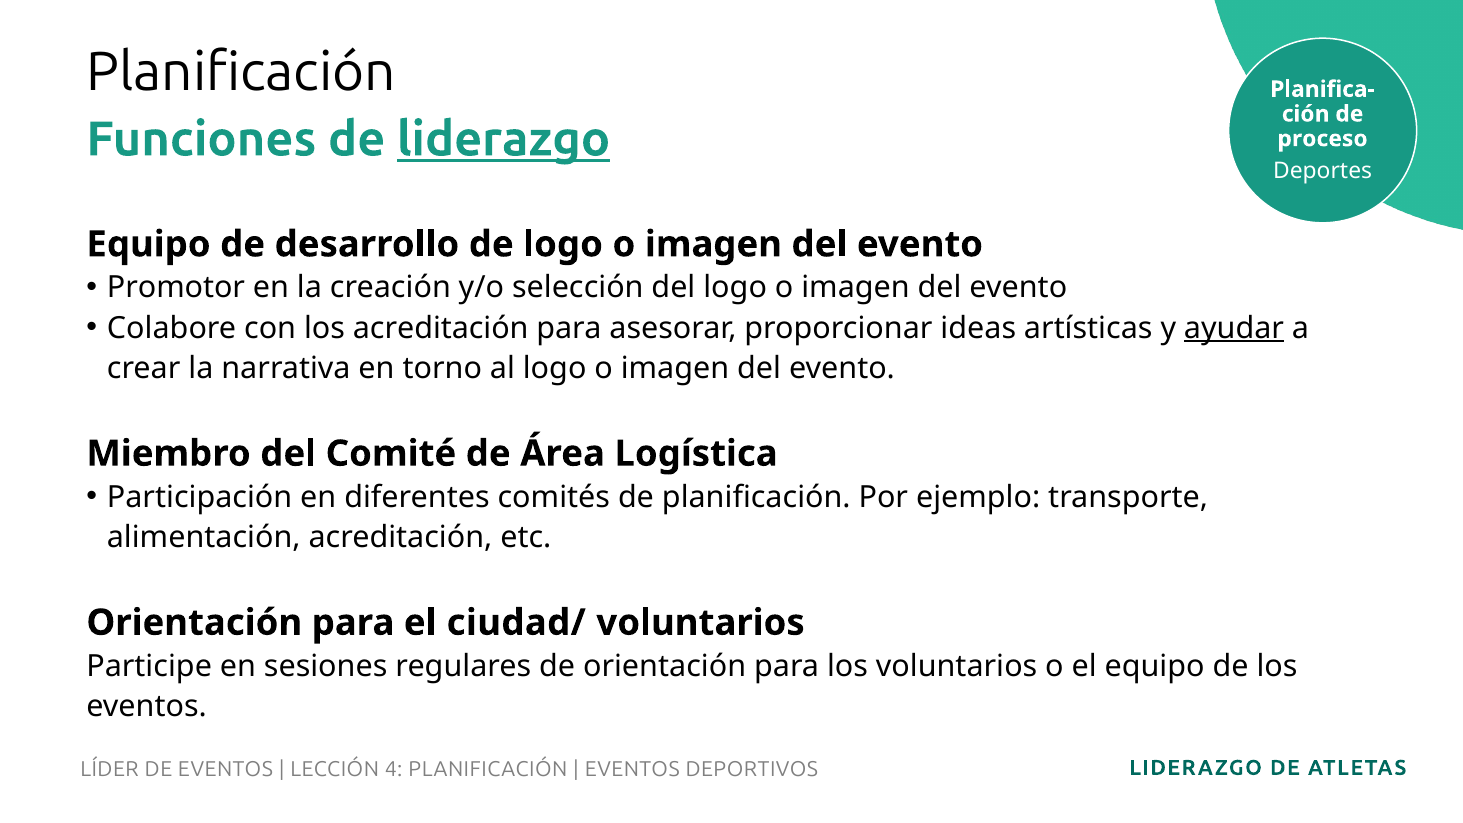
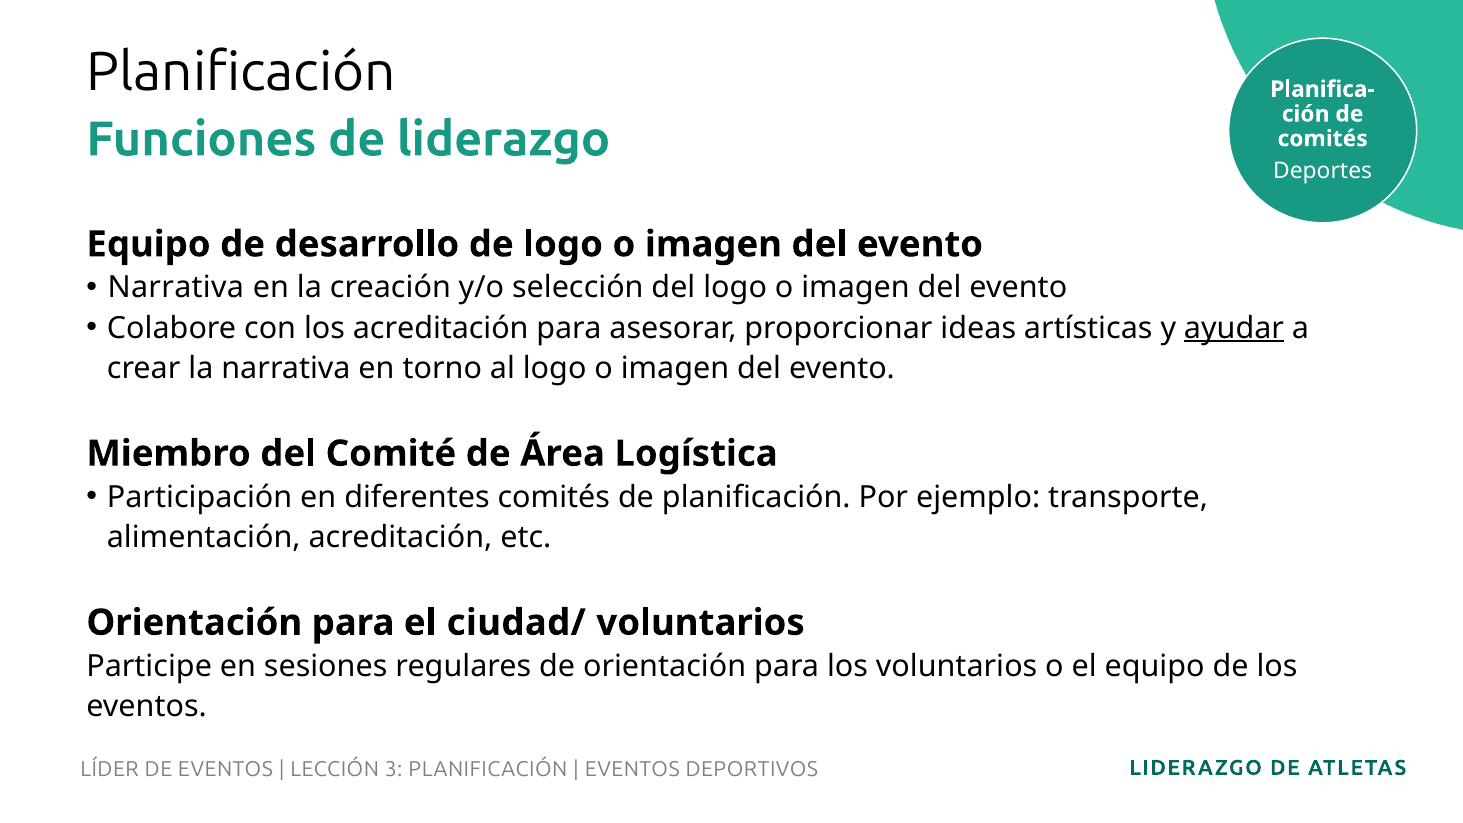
liderazgo at (504, 139) underline: present -> none
proceso at (1323, 139): proceso -> comités
Promotor at (176, 288): Promotor -> Narrativa
4: 4 -> 3
